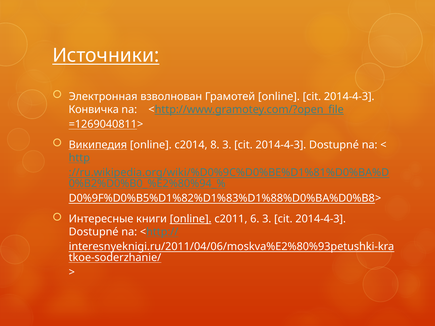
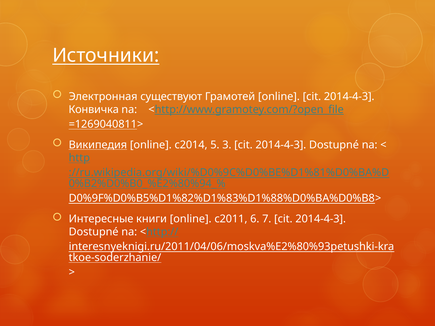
взволнован: взволнован -> существуют
8: 8 -> 5
online at (191, 219) underline: present -> none
6 3: 3 -> 7
